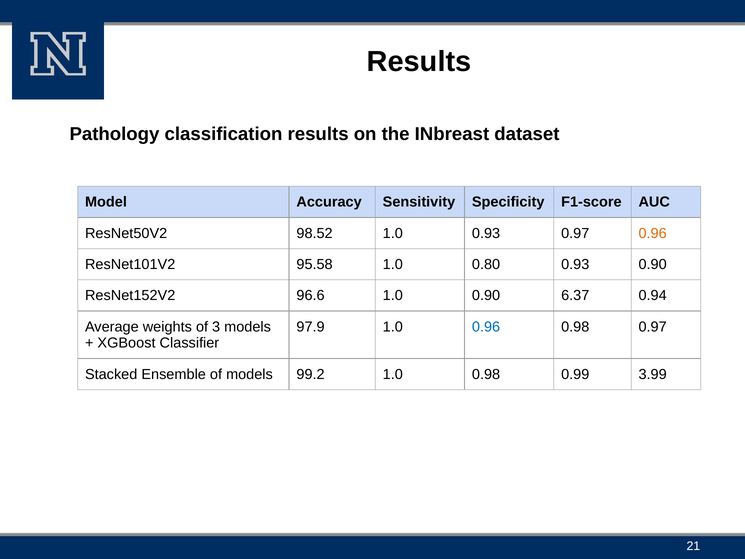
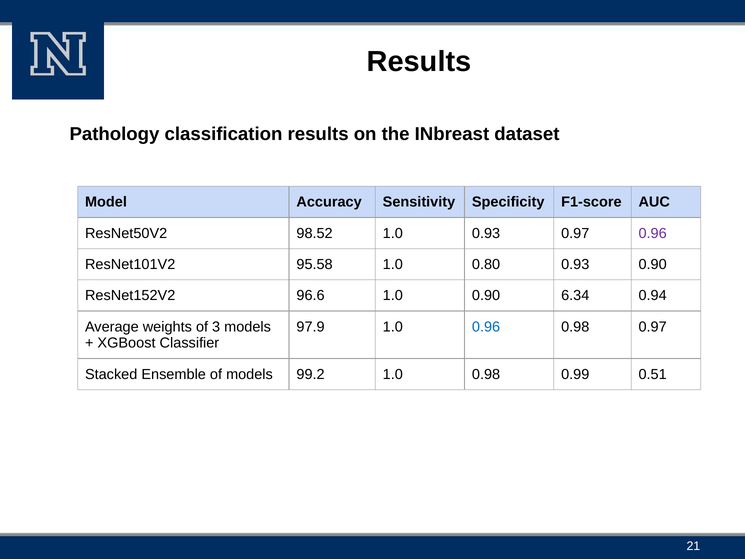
0.96 at (653, 233) colour: orange -> purple
6.37: 6.37 -> 6.34
3.99: 3.99 -> 0.51
